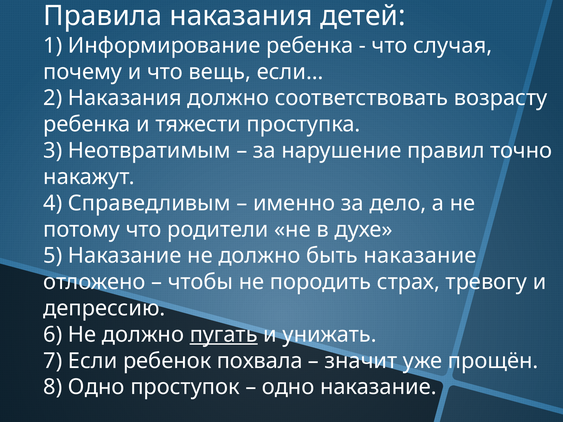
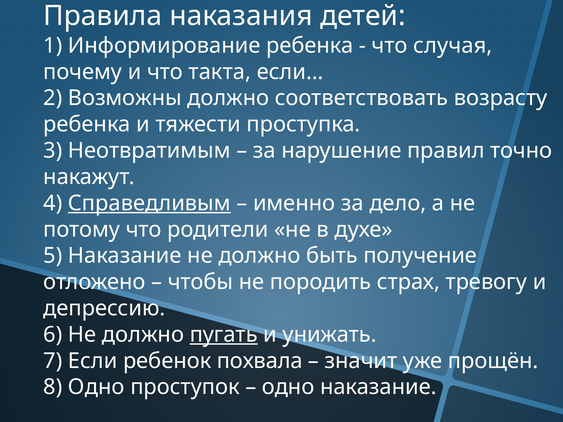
вещь: вещь -> такта
2 Наказания: Наказания -> Возможны
Справедливым underline: none -> present
быть наказание: наказание -> получение
